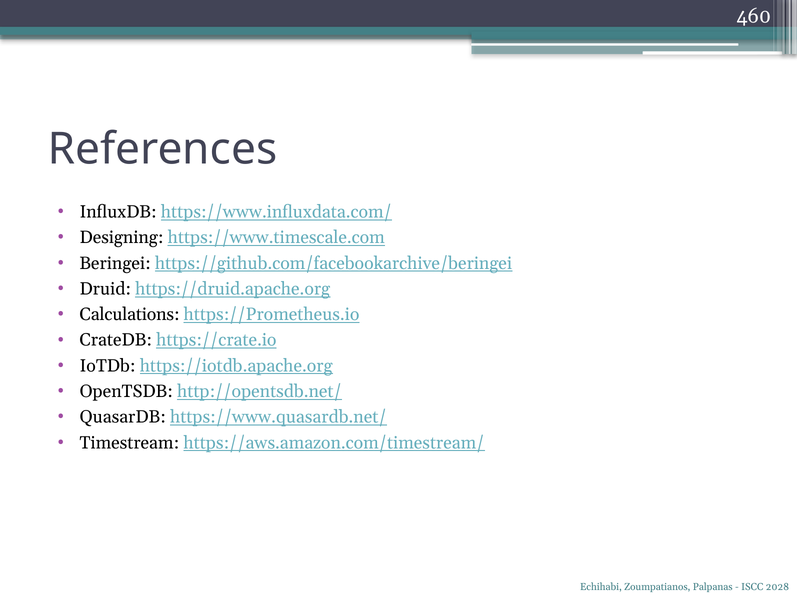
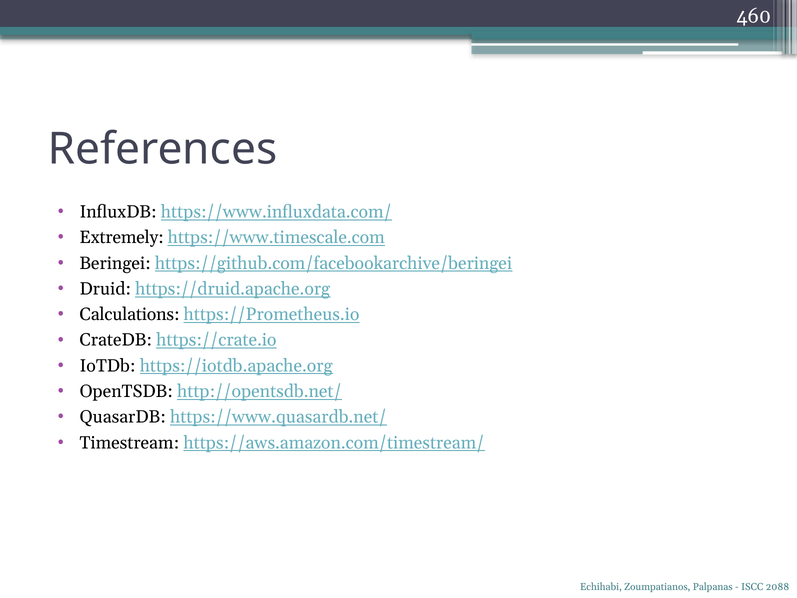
Designing: Designing -> Extremely
2028: 2028 -> 2088
